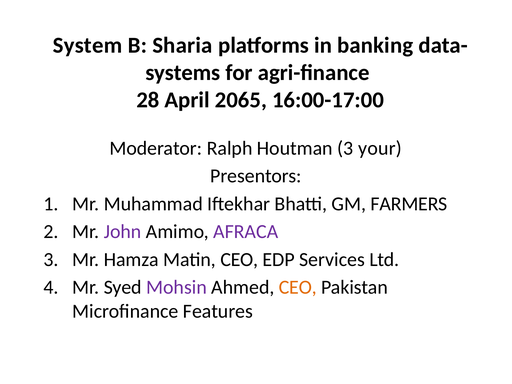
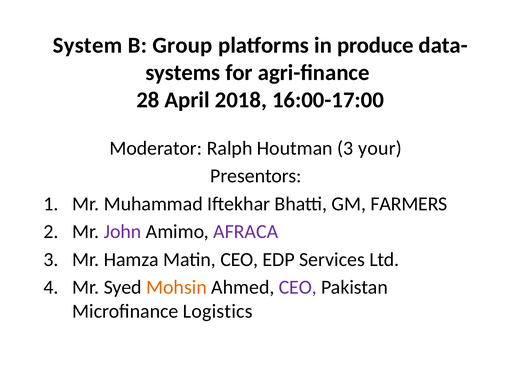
Sharia: Sharia -> Group
banking: banking -> produce
2065: 2065 -> 2018
Mohsin colour: purple -> orange
CEO at (298, 287) colour: orange -> purple
Features: Features -> Logistics
